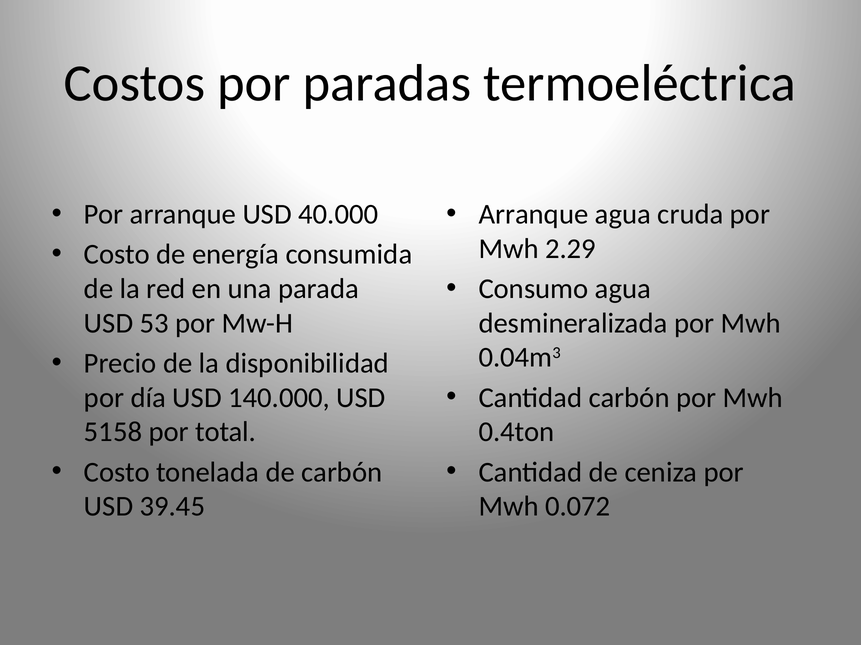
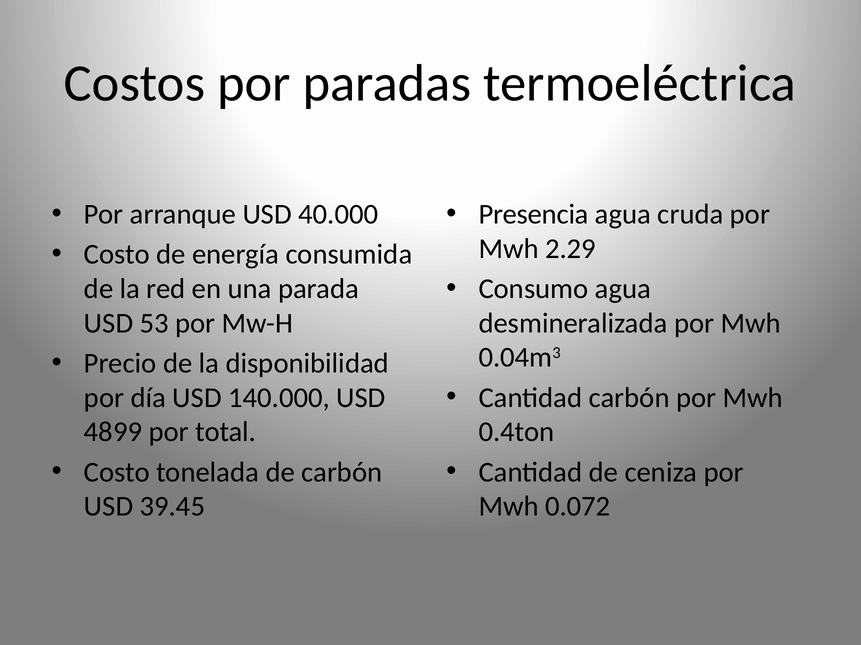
Arranque at (533, 214): Arranque -> Presencia
5158: 5158 -> 4899
